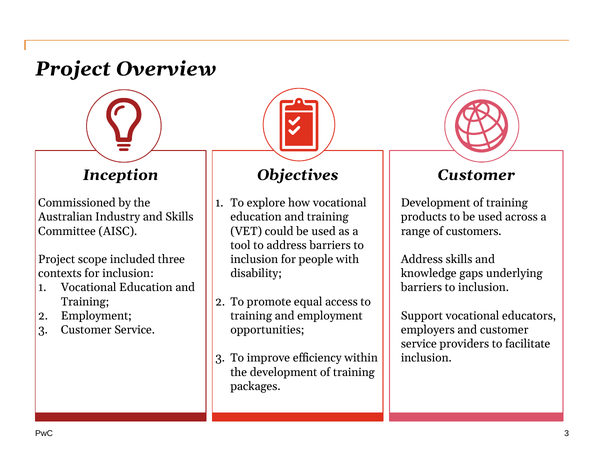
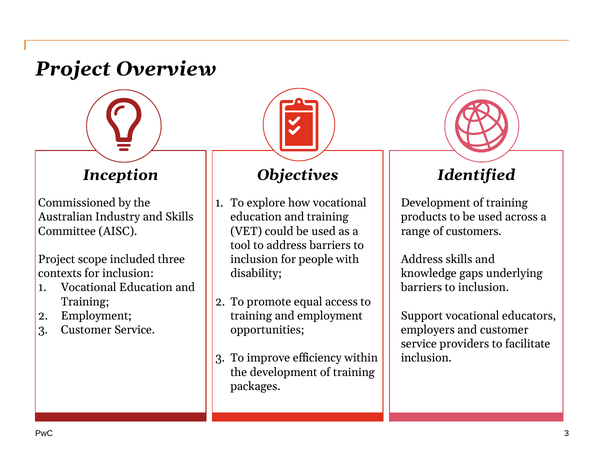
Customer at (476, 175): Customer -> Identified
